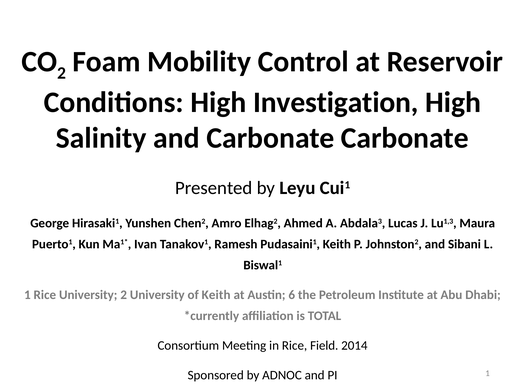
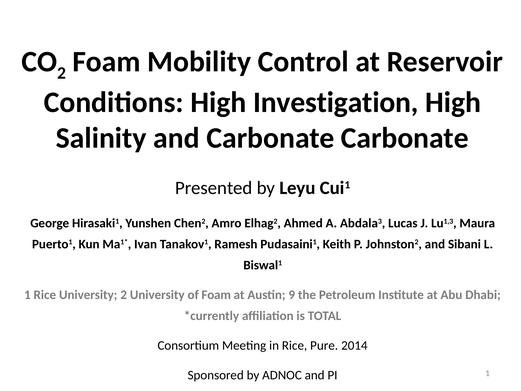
of Keith: Keith -> Foam
6: 6 -> 9
Field: Field -> Pure
